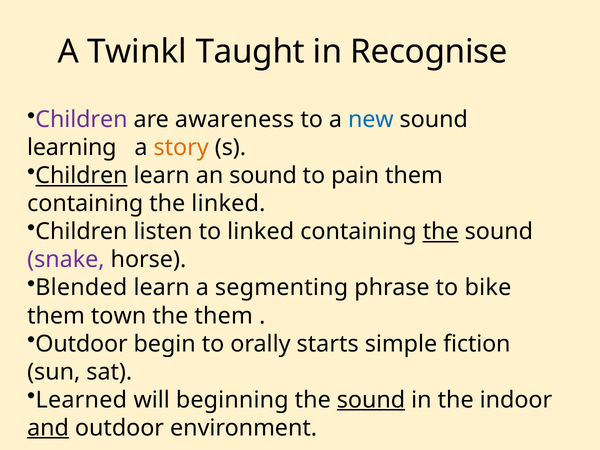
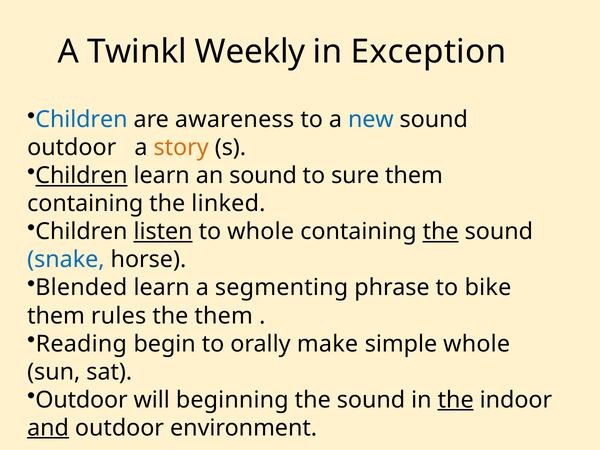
Taught: Taught -> Weekly
Recognise: Recognise -> Exception
Children at (81, 120) colour: purple -> blue
learning at (72, 148): learning -> outdoor
pain: pain -> sure
listen underline: none -> present
to linked: linked -> whole
snake colour: purple -> blue
town: town -> rules
Outdoor at (81, 344): Outdoor -> Reading
starts: starts -> make
simple fiction: fiction -> whole
Learned at (81, 400): Learned -> Outdoor
sound at (371, 400) underline: present -> none
the at (456, 400) underline: none -> present
